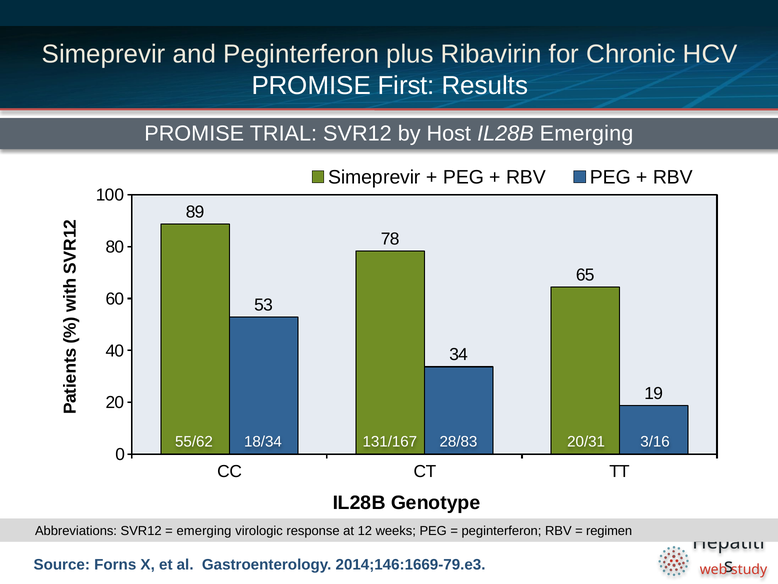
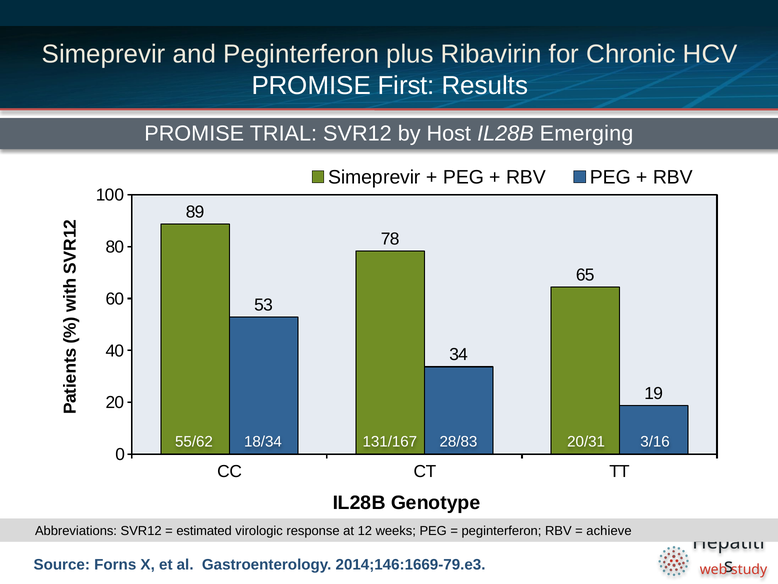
emerging at (204, 531): emerging -> estimated
regimen: regimen -> achieve
